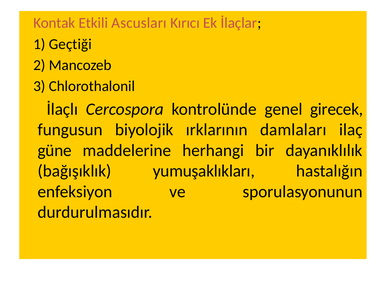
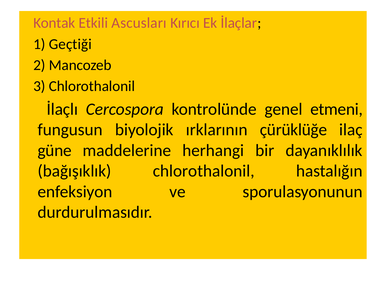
girecek: girecek -> etmeni
damlaları: damlaları -> çürüklüğe
bağışıklık yumuşaklıkları: yumuşaklıkları -> chlorothalonil
